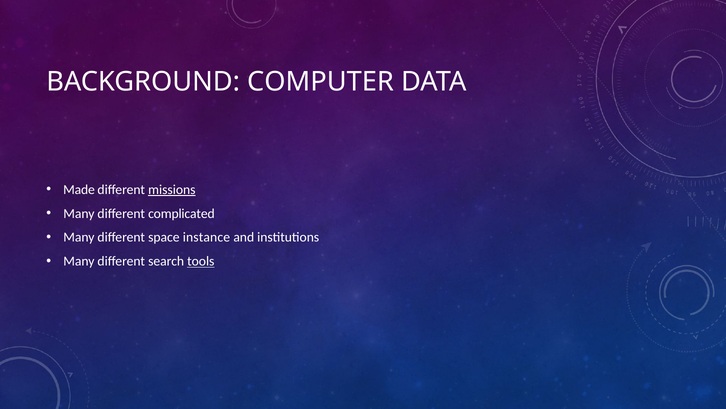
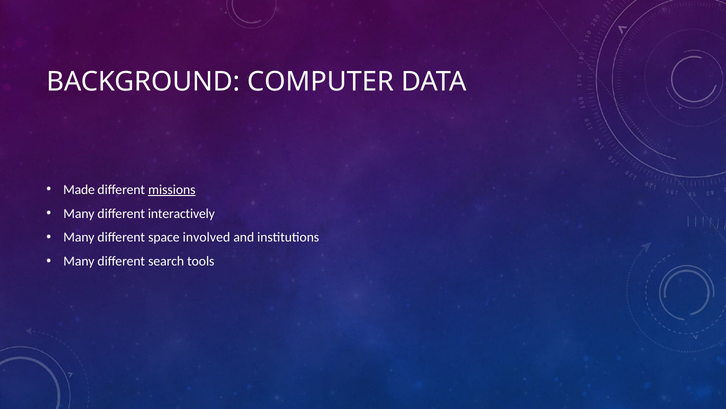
complicated: complicated -> interactively
instance: instance -> involved
tools underline: present -> none
